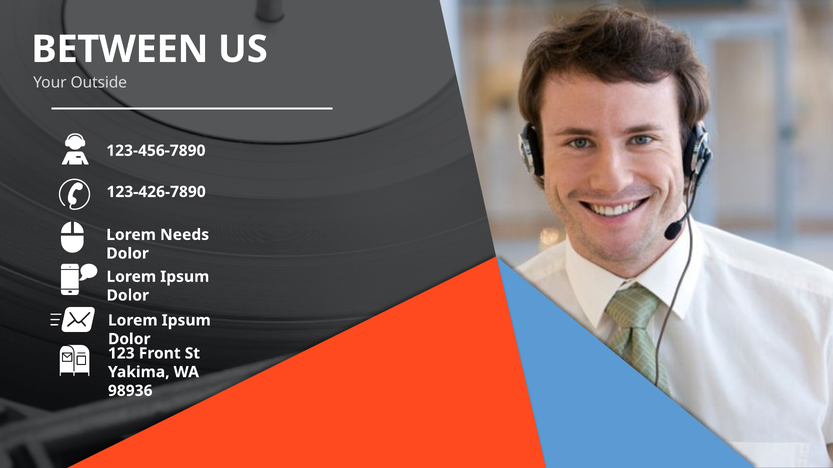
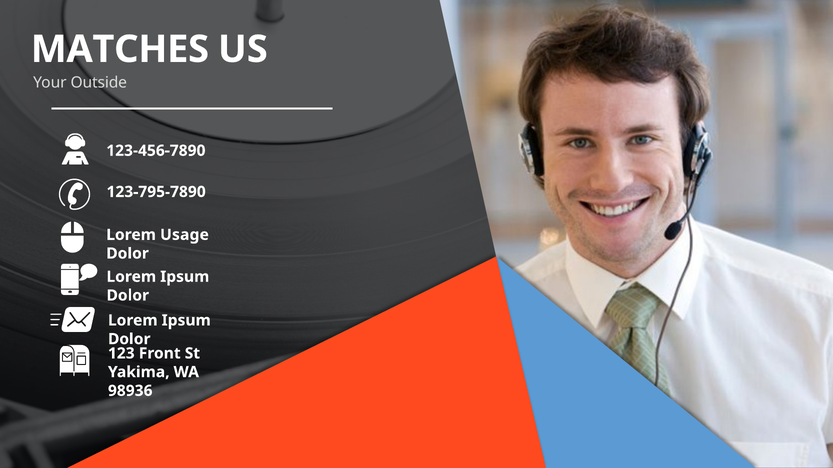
BETWEEN: BETWEEN -> MATCHES
123-426-7890: 123-426-7890 -> 123-795-7890
Needs: Needs -> Usage
